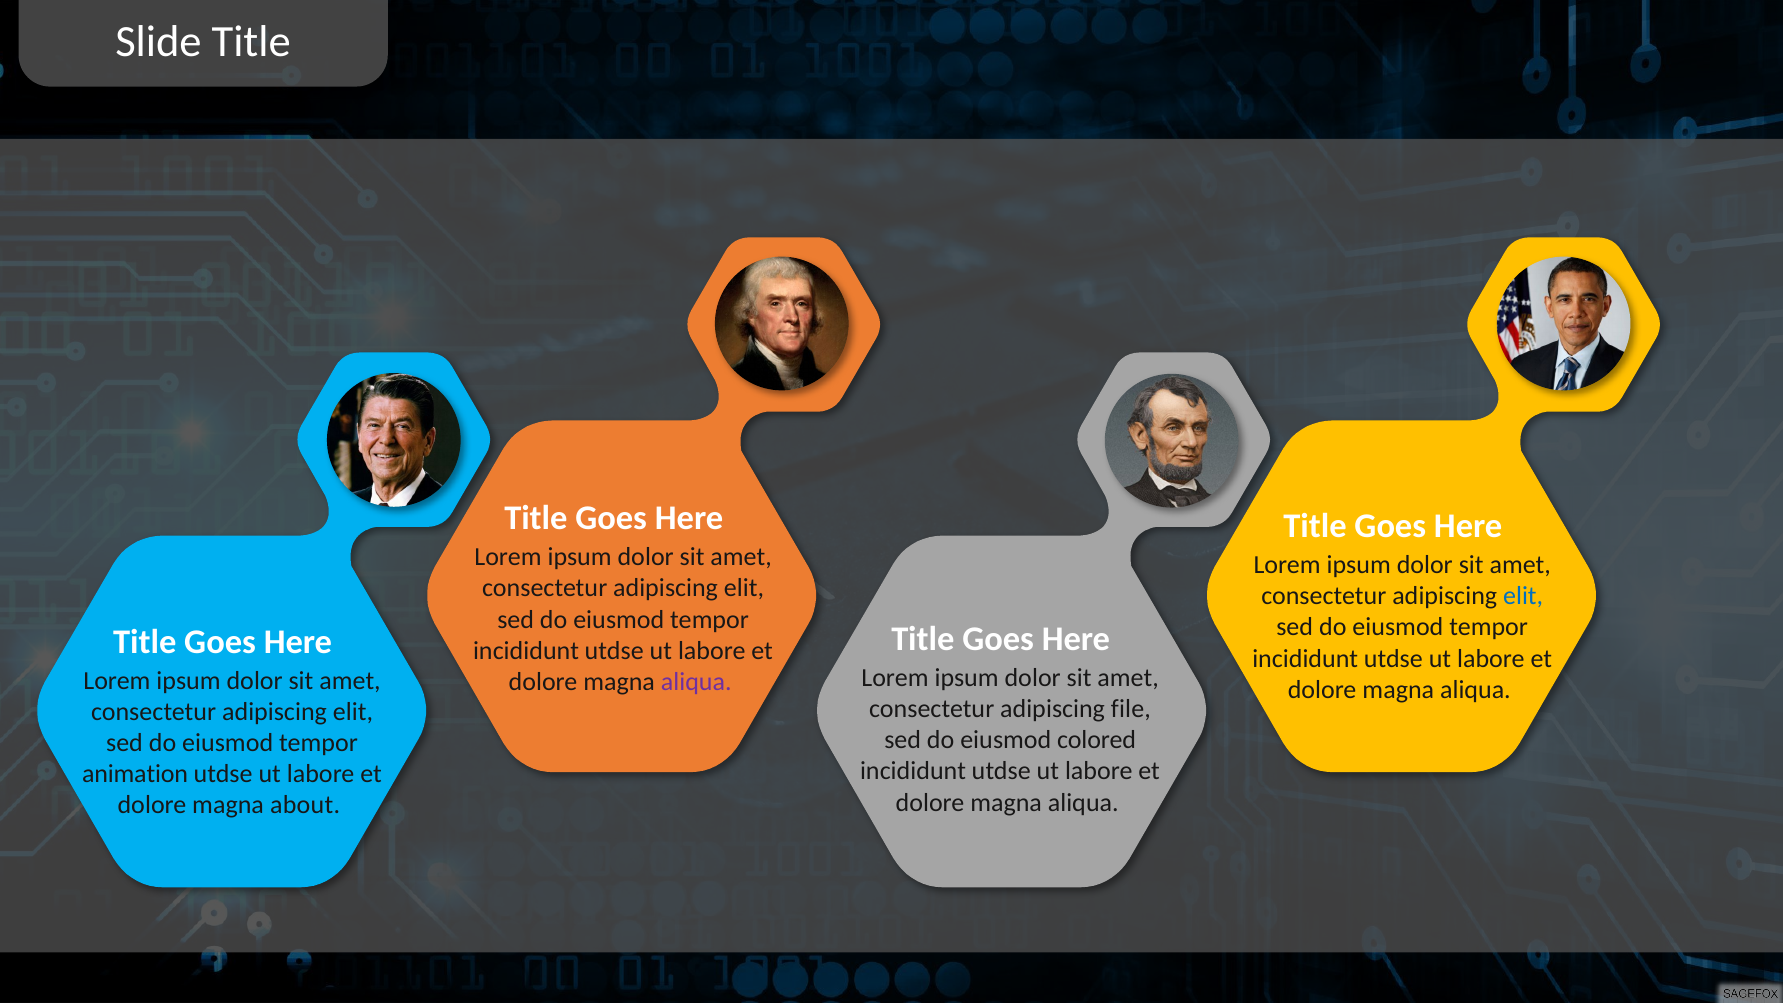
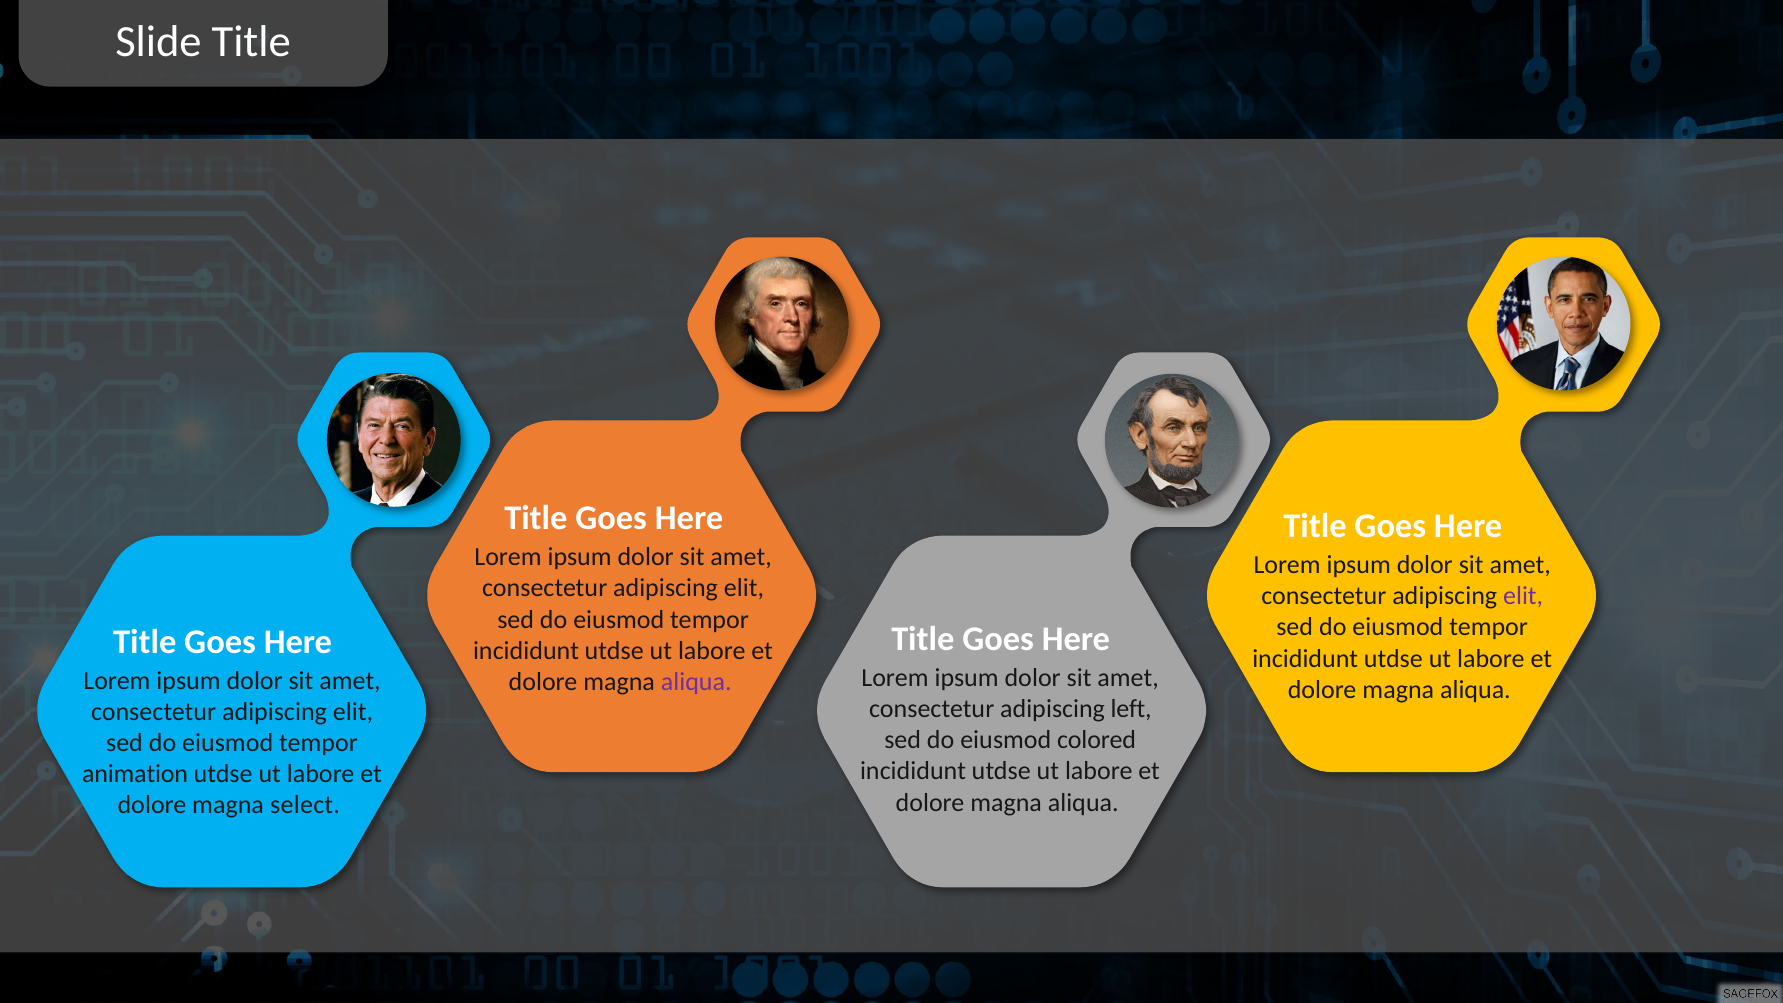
elit at (1523, 596) colour: blue -> purple
file: file -> left
about: about -> select
